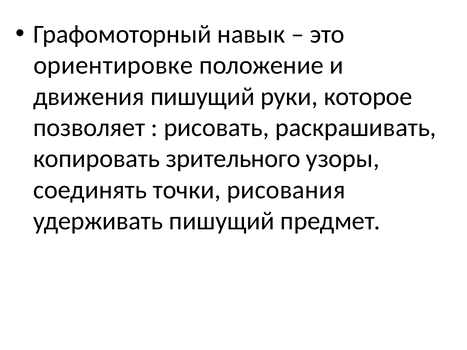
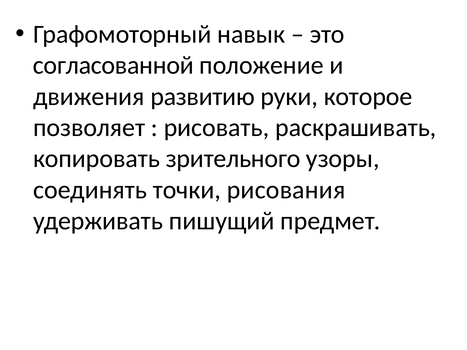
ориентировке: ориентировке -> согласованной
движения пишущий: пишущий -> развитию
